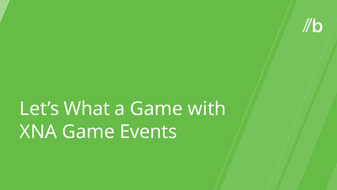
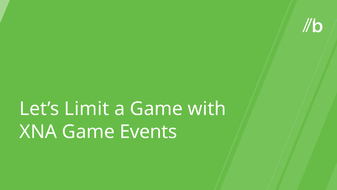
What: What -> Limit
